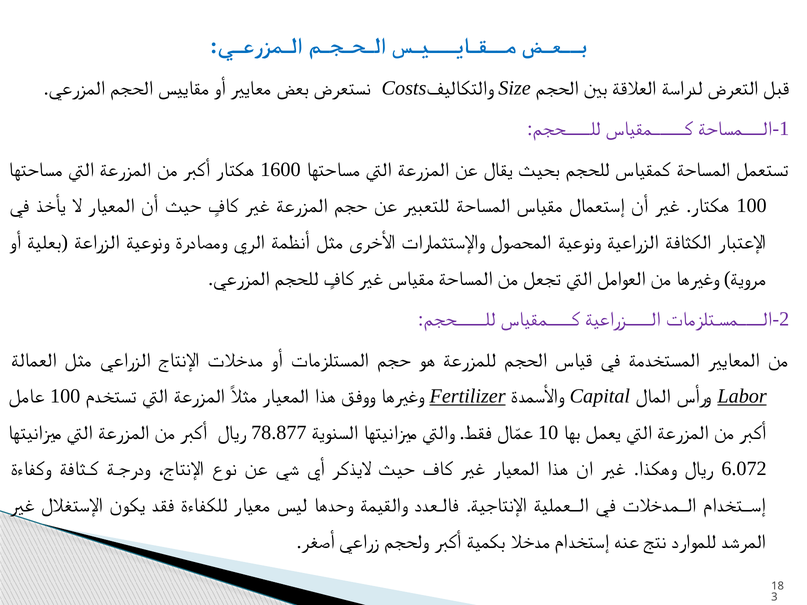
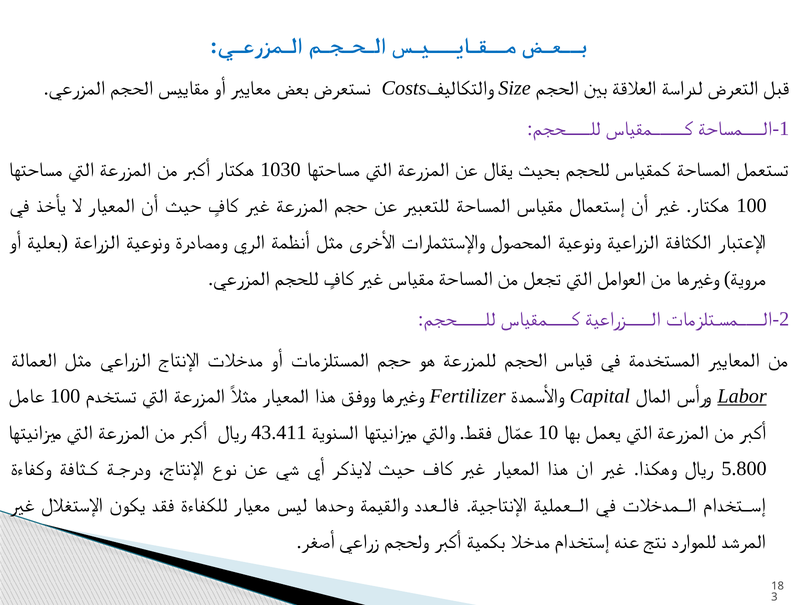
1600: 1600 -> 1030
Fertilizer underline: present -> none
78.877: 78.877 -> 43.411
6.072: 6.072 -> 5.800
